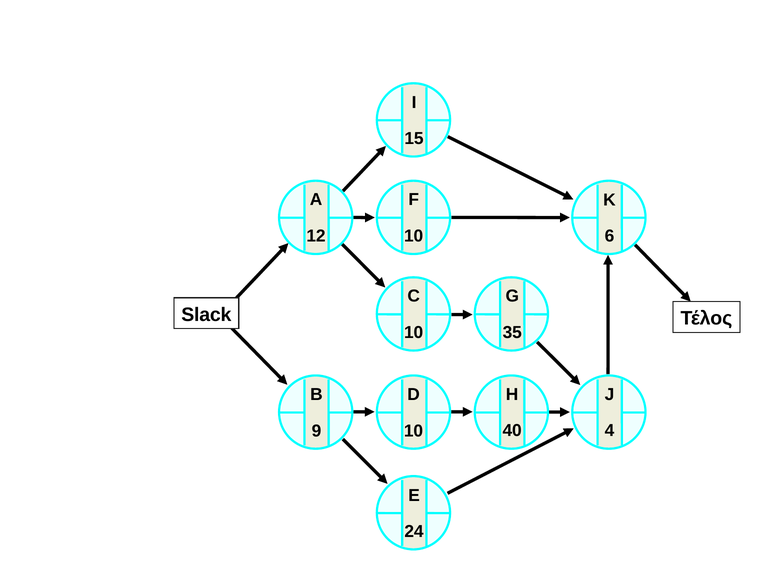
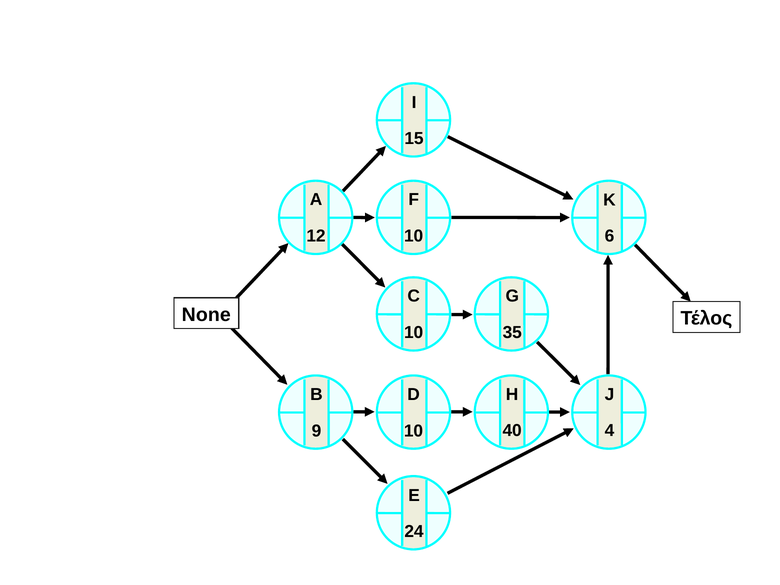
Slack: Slack -> None
